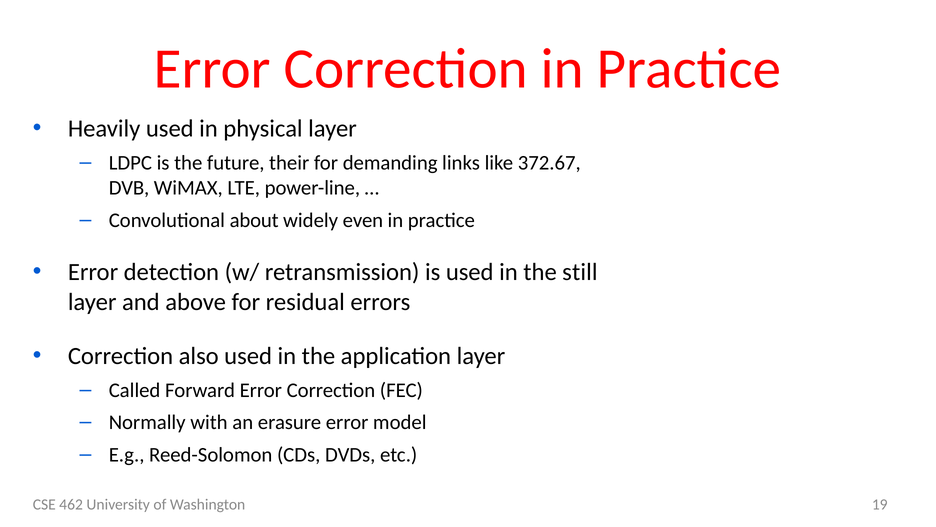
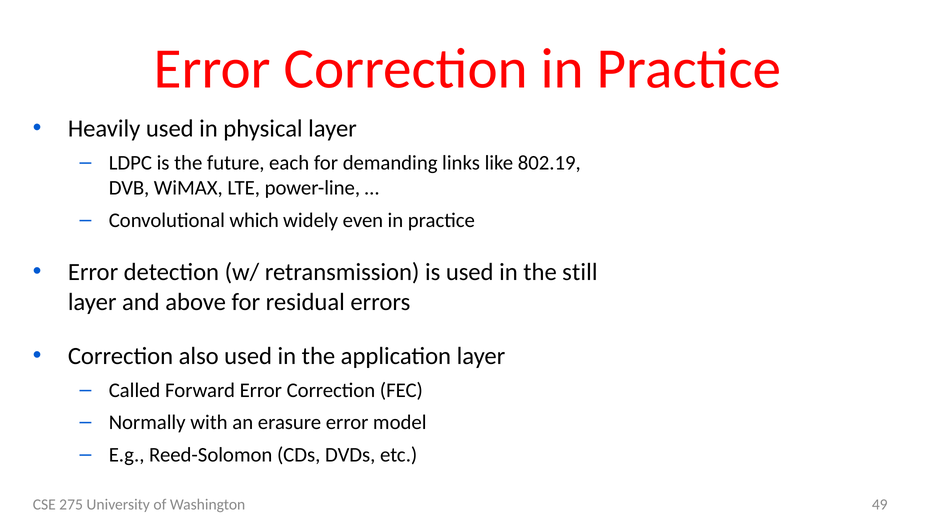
their: their -> each
372.67: 372.67 -> 802.19
about: about -> which
462: 462 -> 275
19: 19 -> 49
